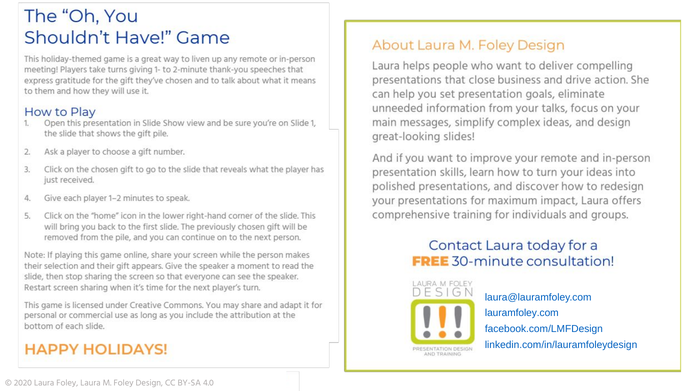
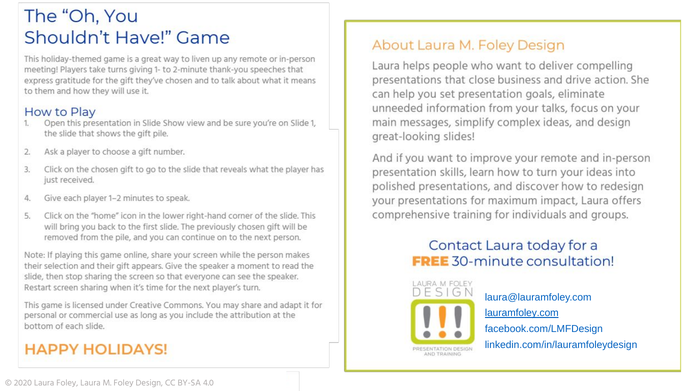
lauramfoley.com underline: none -> present
